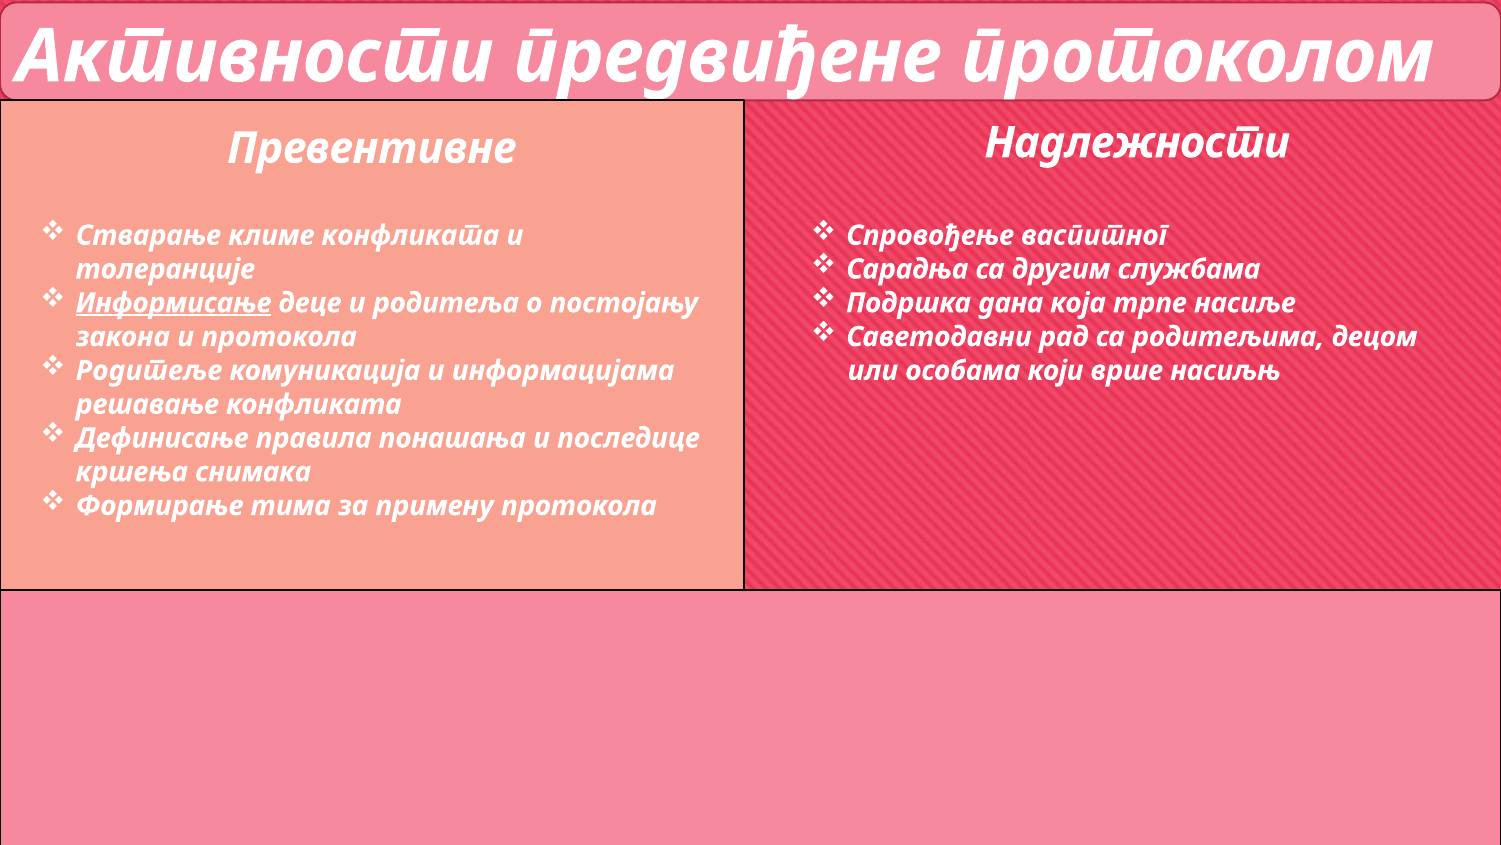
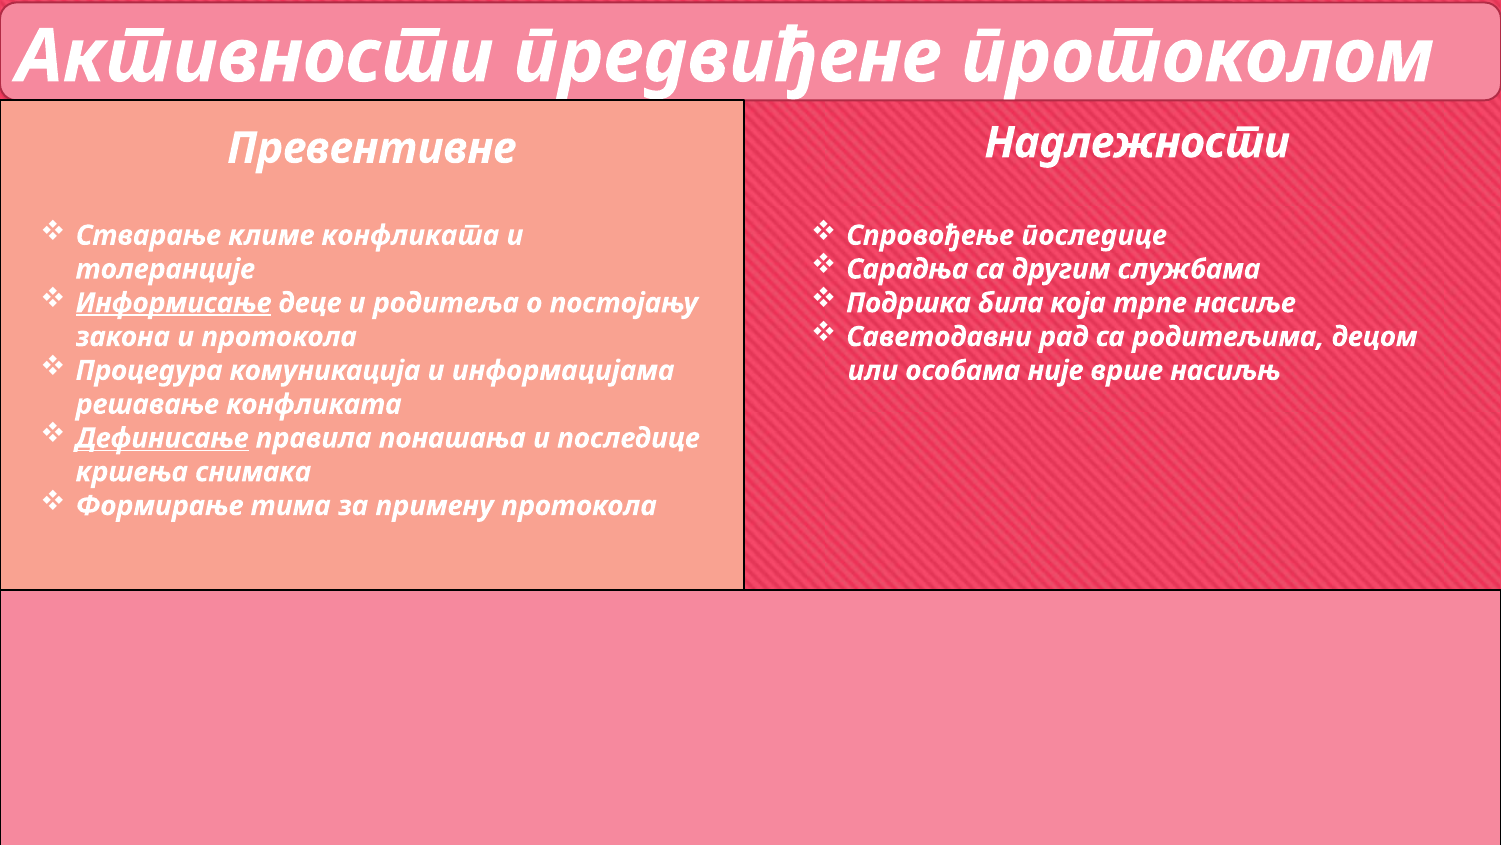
Спровођење васпитног: васпитног -> последице
дана: дана -> била
Родитеље: Родитеље -> Процедура
који: који -> није
Дефинисање underline: none -> present
